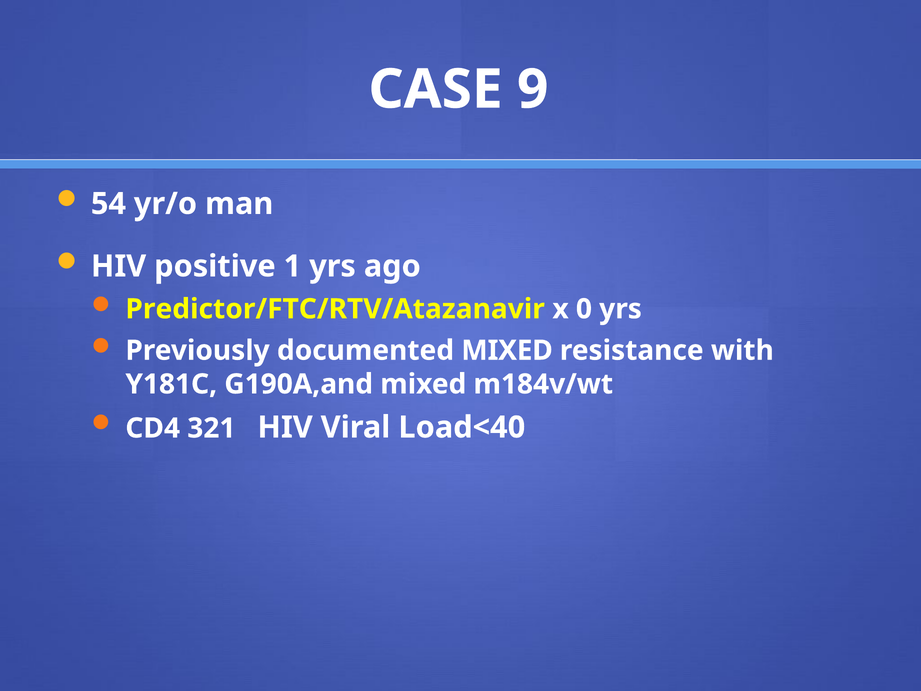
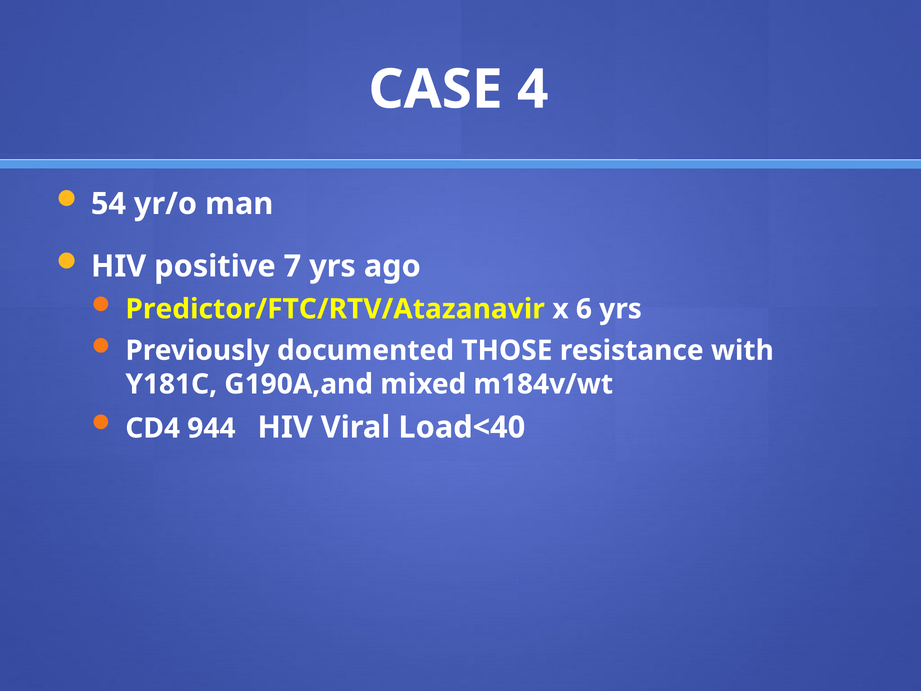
9: 9 -> 4
1: 1 -> 7
0: 0 -> 6
documented MIXED: MIXED -> THOSE
321: 321 -> 944
